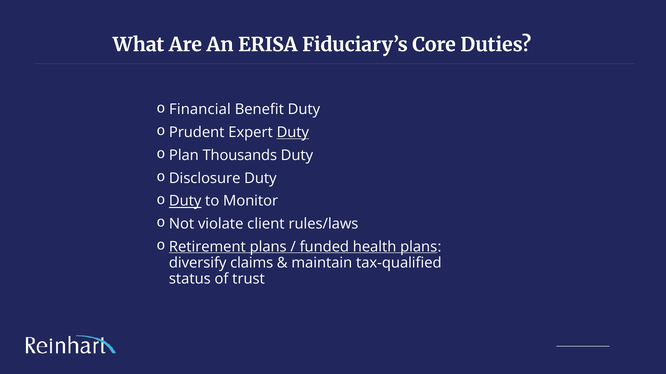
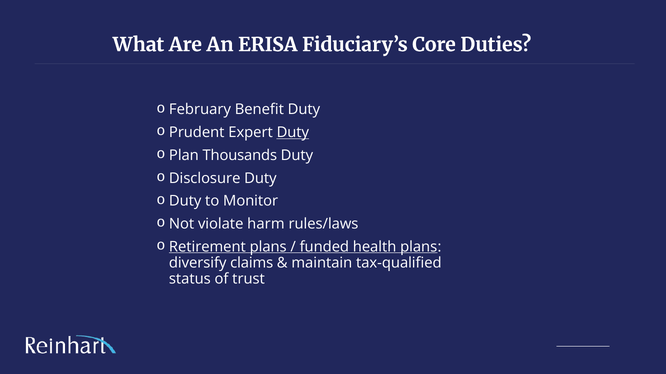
Financial: Financial -> February
Duty at (185, 201) underline: present -> none
client: client -> harm
